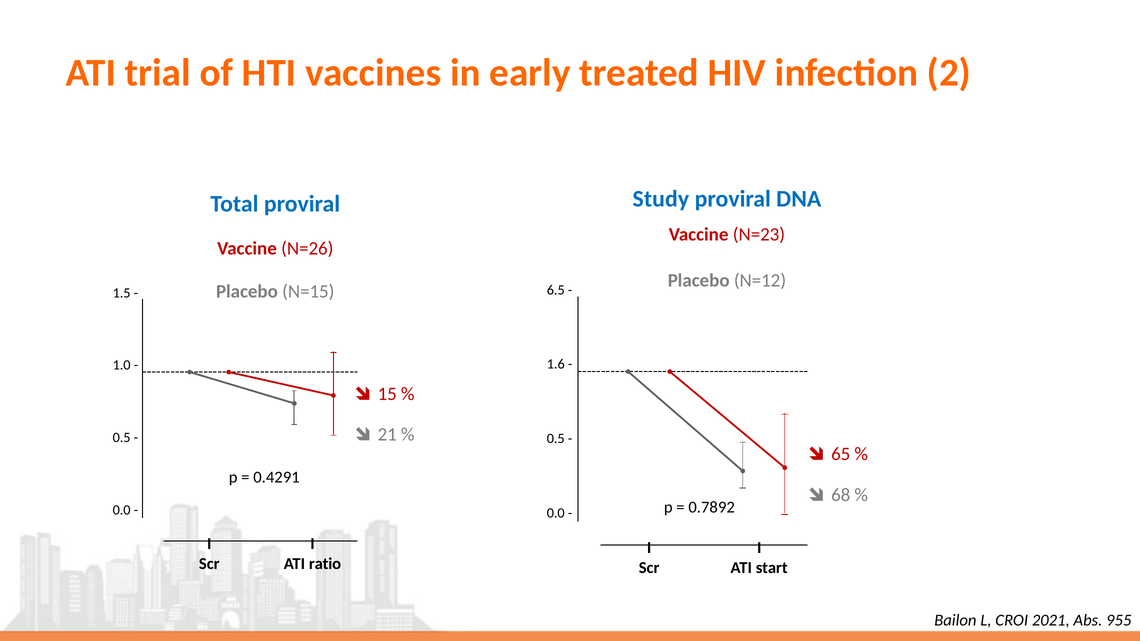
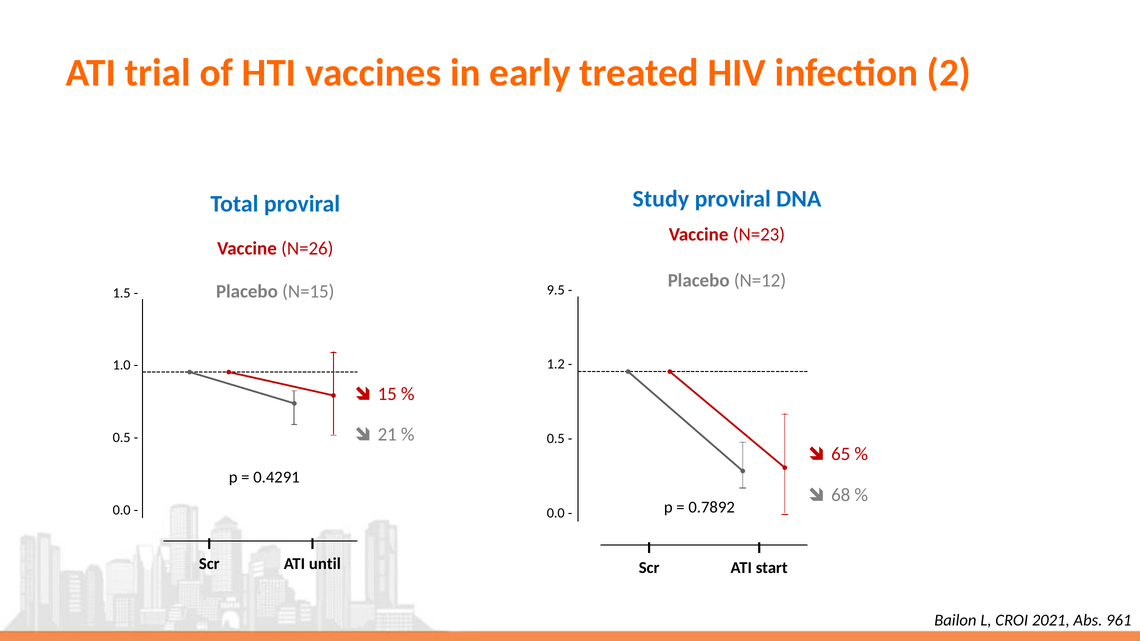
6.5: 6.5 -> 9.5
1.6: 1.6 -> 1.2
ratio: ratio -> until
955: 955 -> 961
